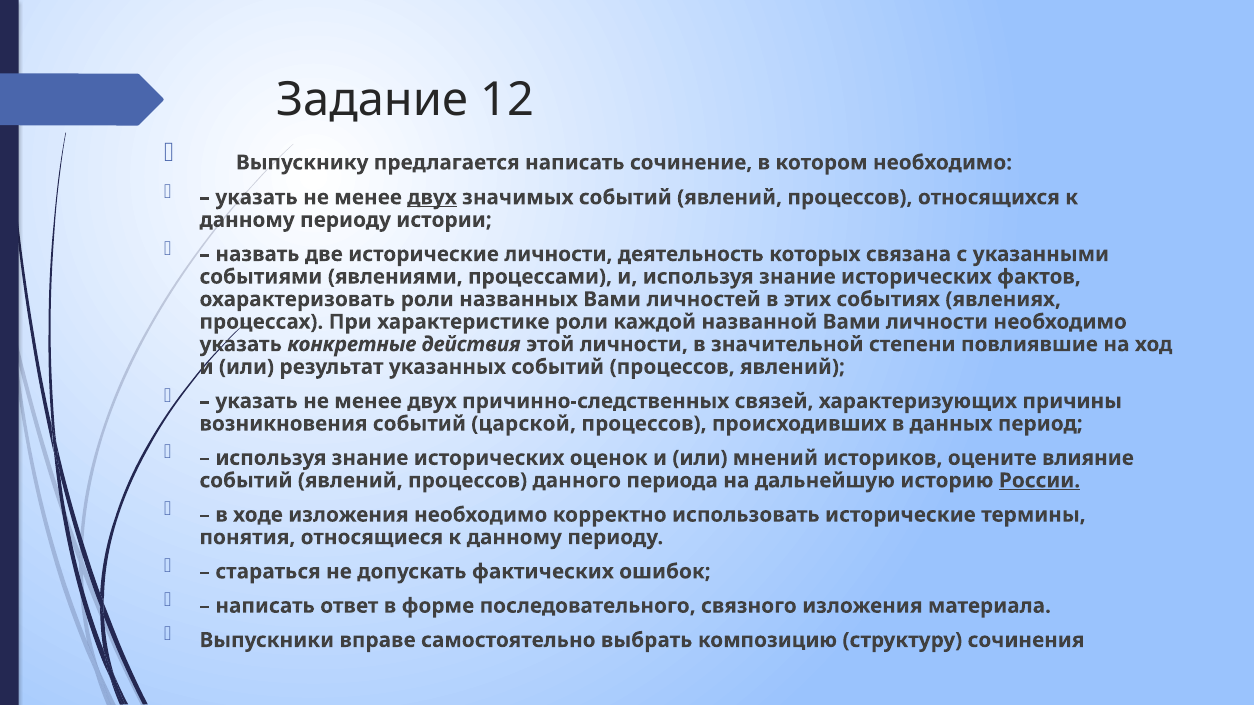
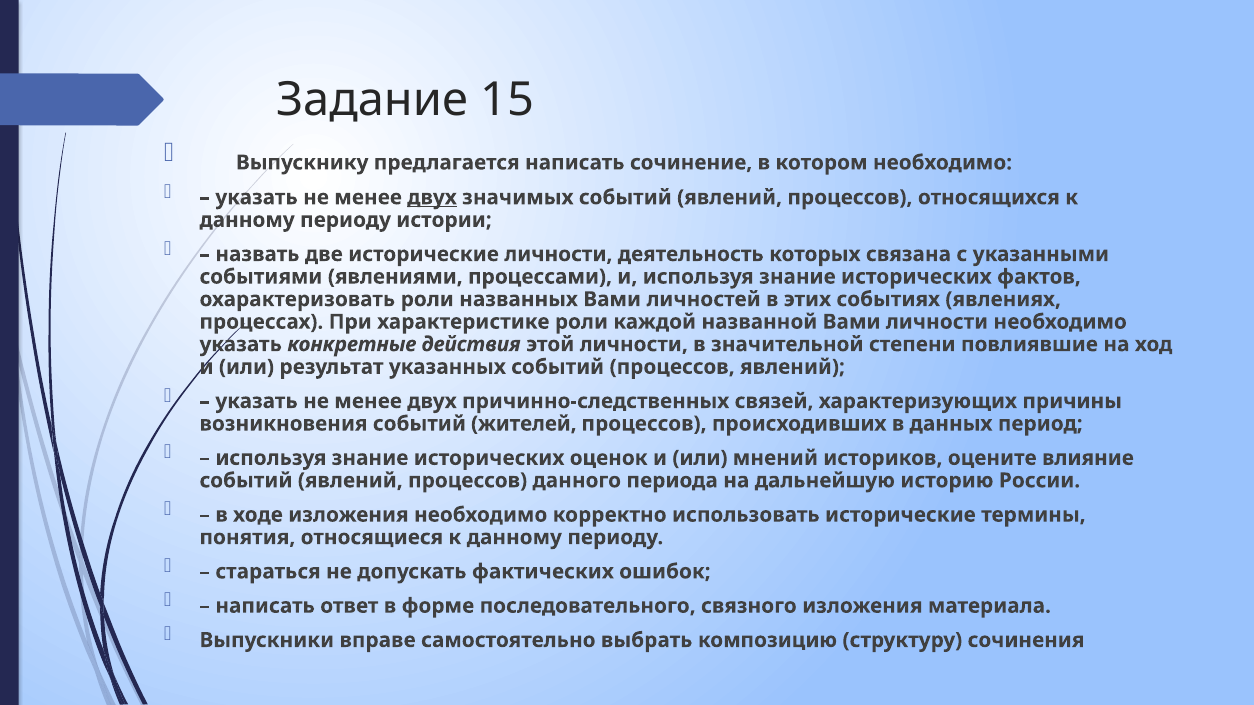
12: 12 -> 15
царской: царской -> жителей
России underline: present -> none
